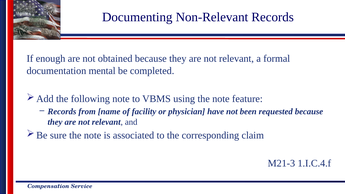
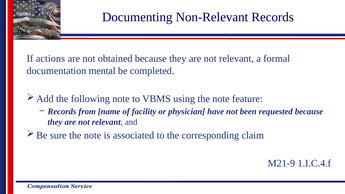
enough: enough -> actions
M21-3: M21-3 -> M21-9
